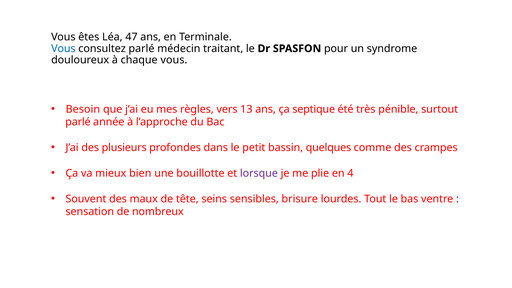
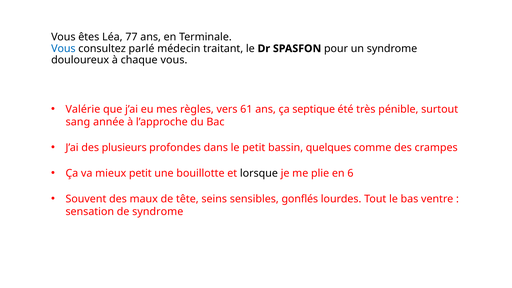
47: 47 -> 77
Besoin: Besoin -> Valérie
13: 13 -> 61
parlé at (78, 122): parlé -> sang
mieux bien: bien -> petit
lorsque colour: purple -> black
4: 4 -> 6
brisure: brisure -> gonflés
de nombreux: nombreux -> syndrome
